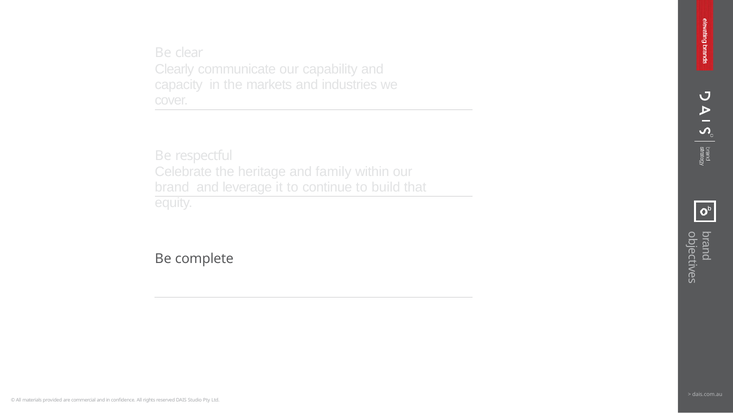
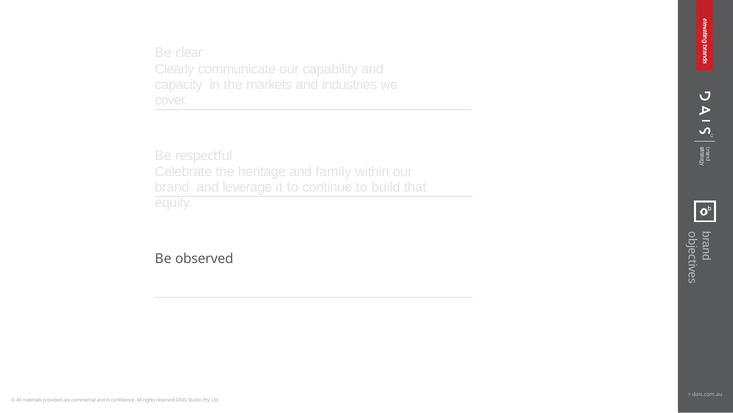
complete: complete -> observed
